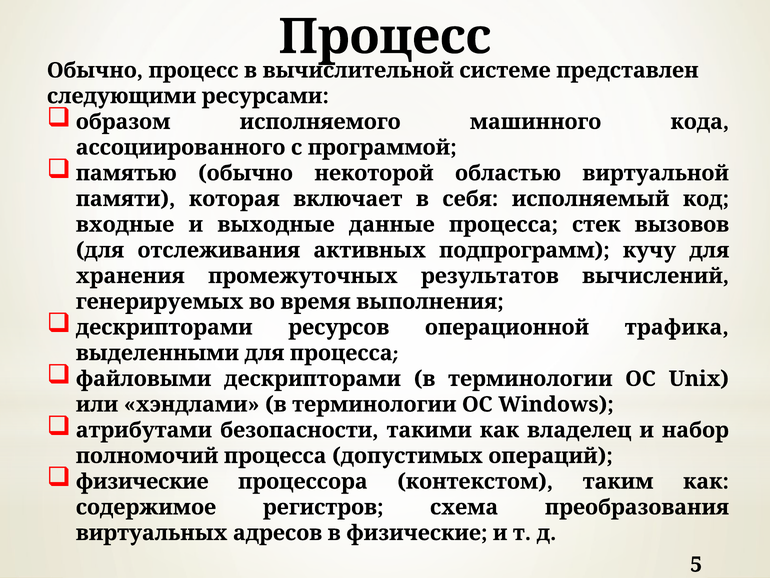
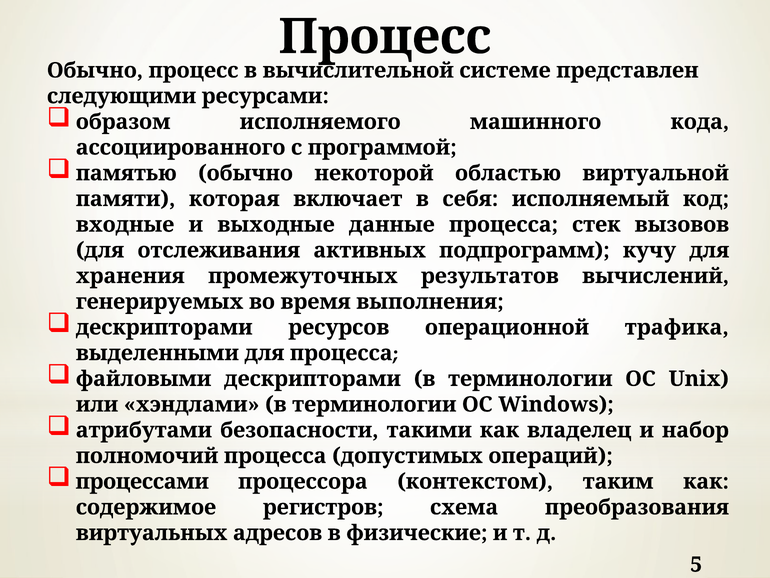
физические at (142, 481): физические -> процессами
